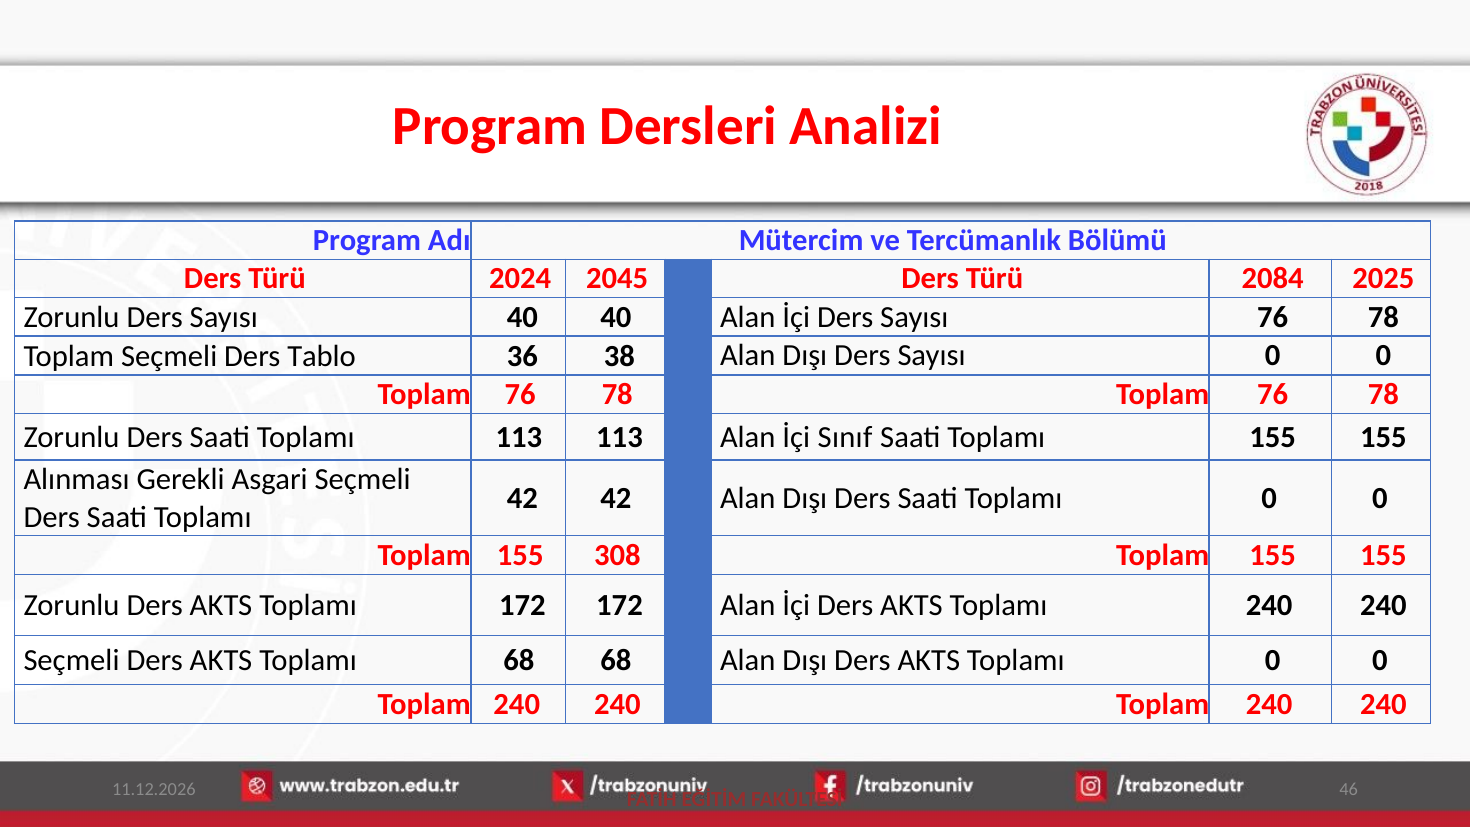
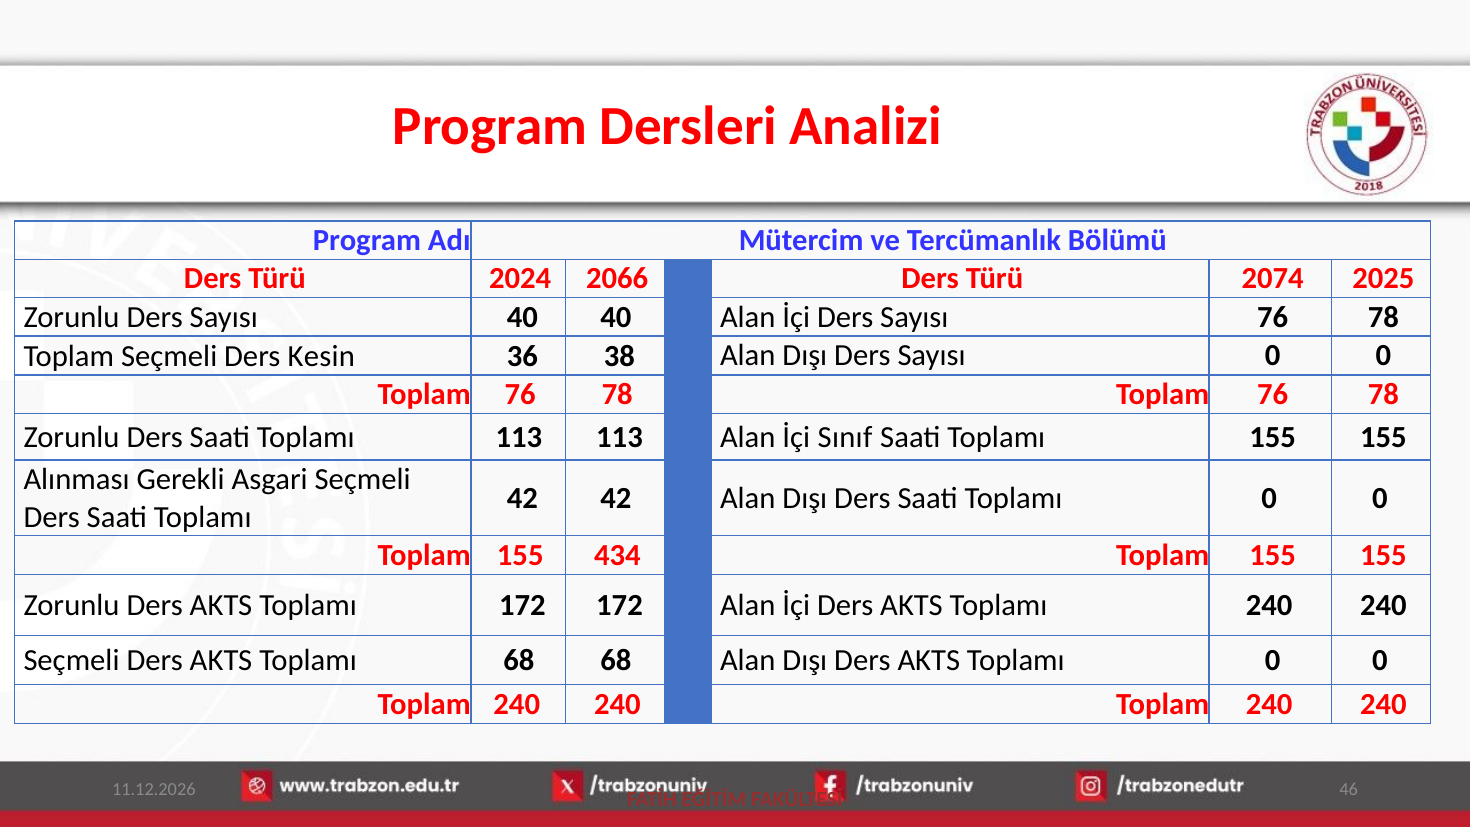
2045: 2045 -> 2066
2084: 2084 -> 2074
Tablo: Tablo -> Kesin
308: 308 -> 434
